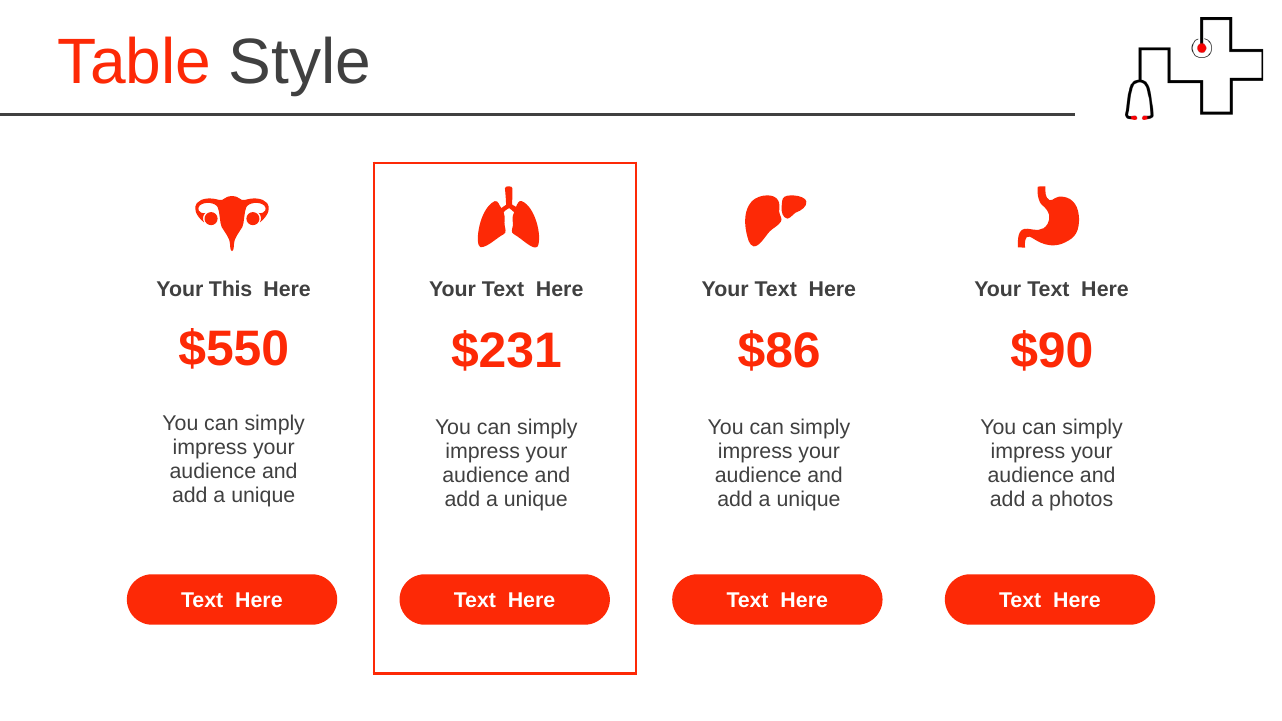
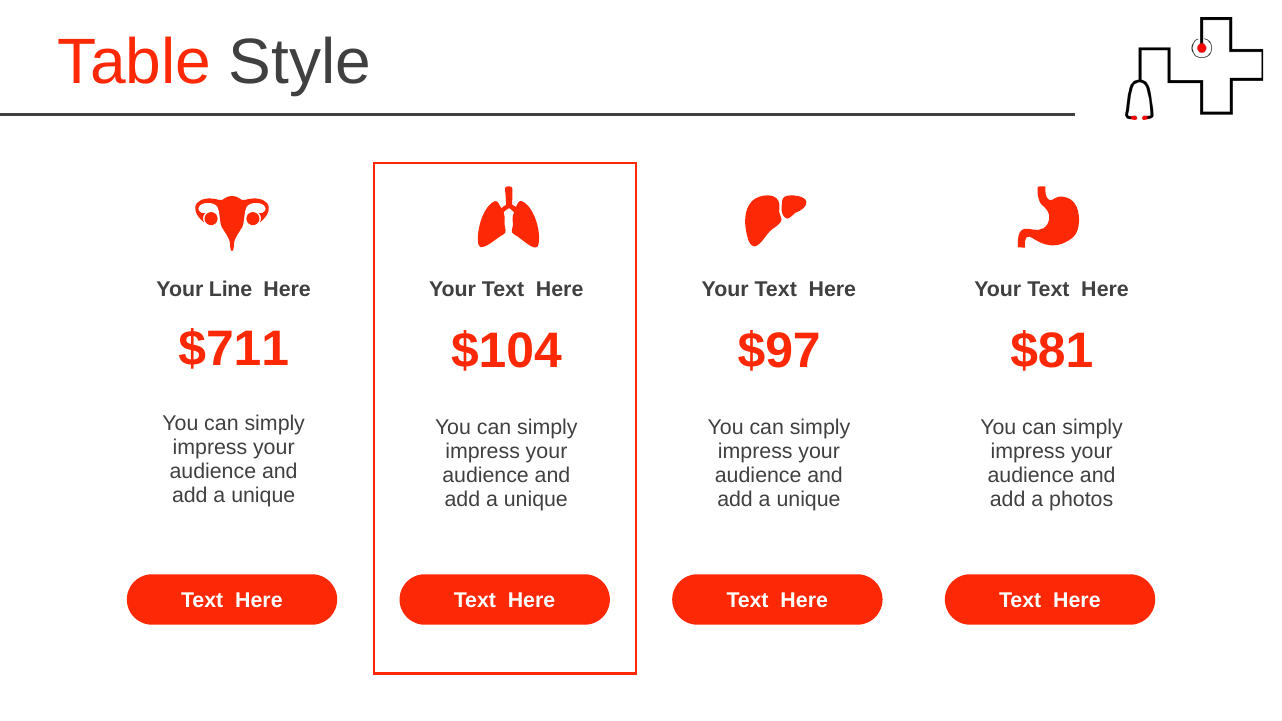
This: This -> Line
$550: $550 -> $711
$231: $231 -> $104
$86: $86 -> $97
$90: $90 -> $81
